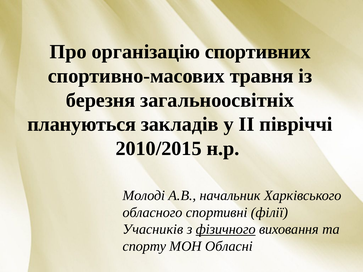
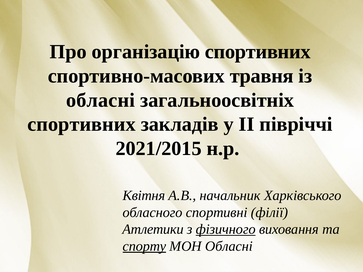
березня at (101, 100): березня -> обласні
плануються at (82, 124): плануються -> спортивних
2010/2015: 2010/2015 -> 2021/2015
Молоді: Молоді -> Квітня
Учасників: Учасників -> Атлетики
спорту underline: none -> present
